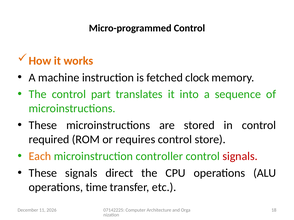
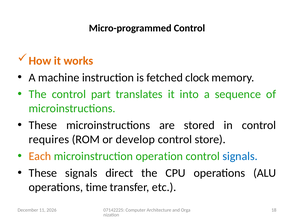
required: required -> requires
requires: requires -> develop
controller: controller -> operation
signals at (240, 157) colour: red -> blue
